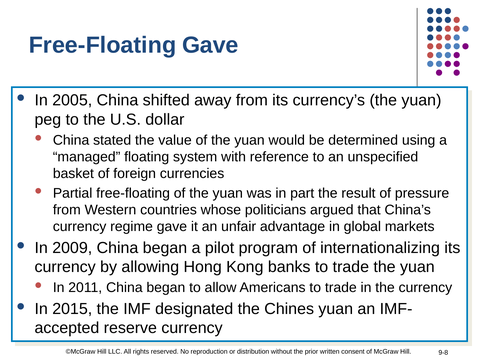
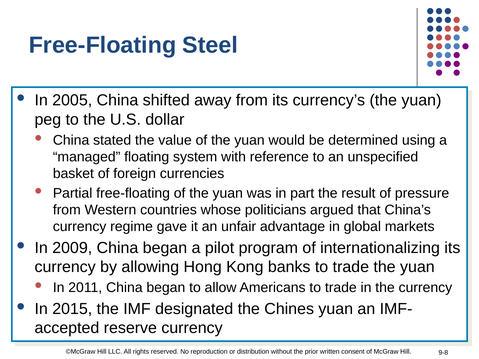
Free-Floating Gave: Gave -> Steel
